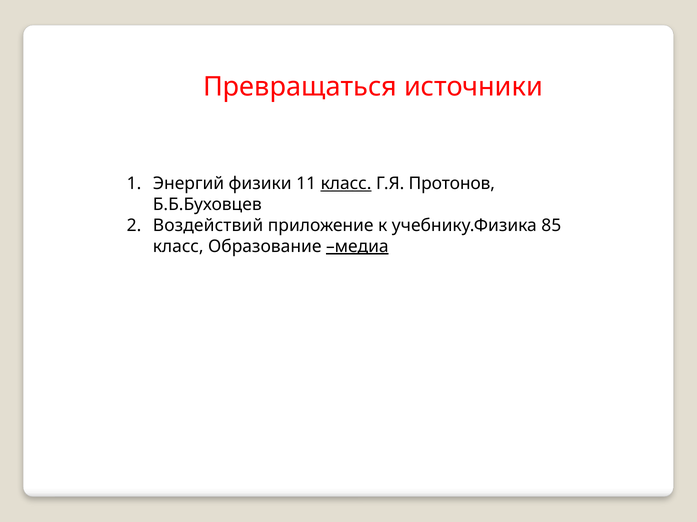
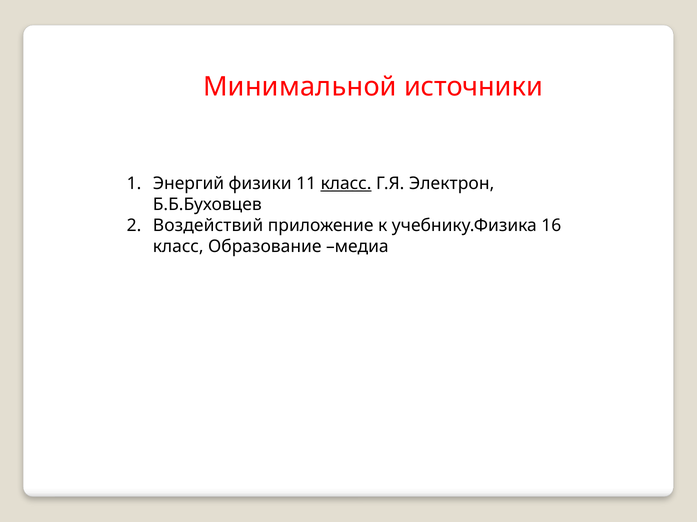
Превращаться: Превращаться -> Минимальной
Протонов: Протонов -> Электрон
85: 85 -> 16
медиа underline: present -> none
